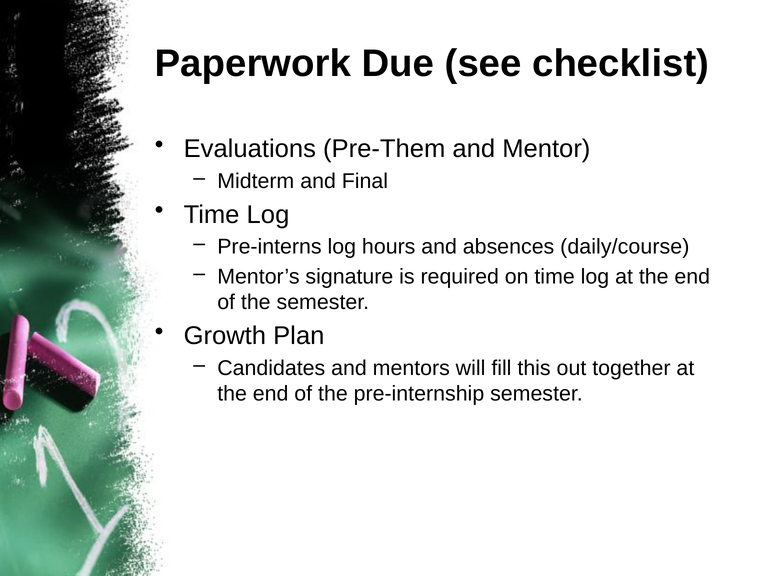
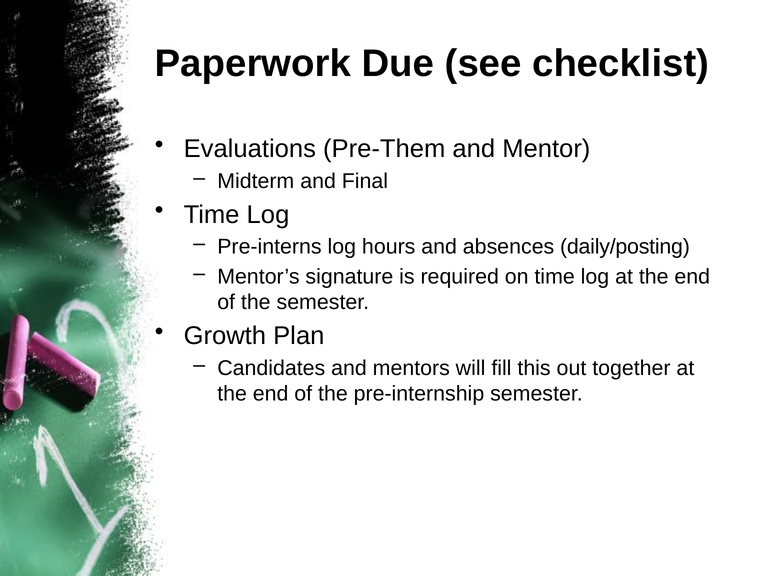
daily/course: daily/course -> daily/posting
